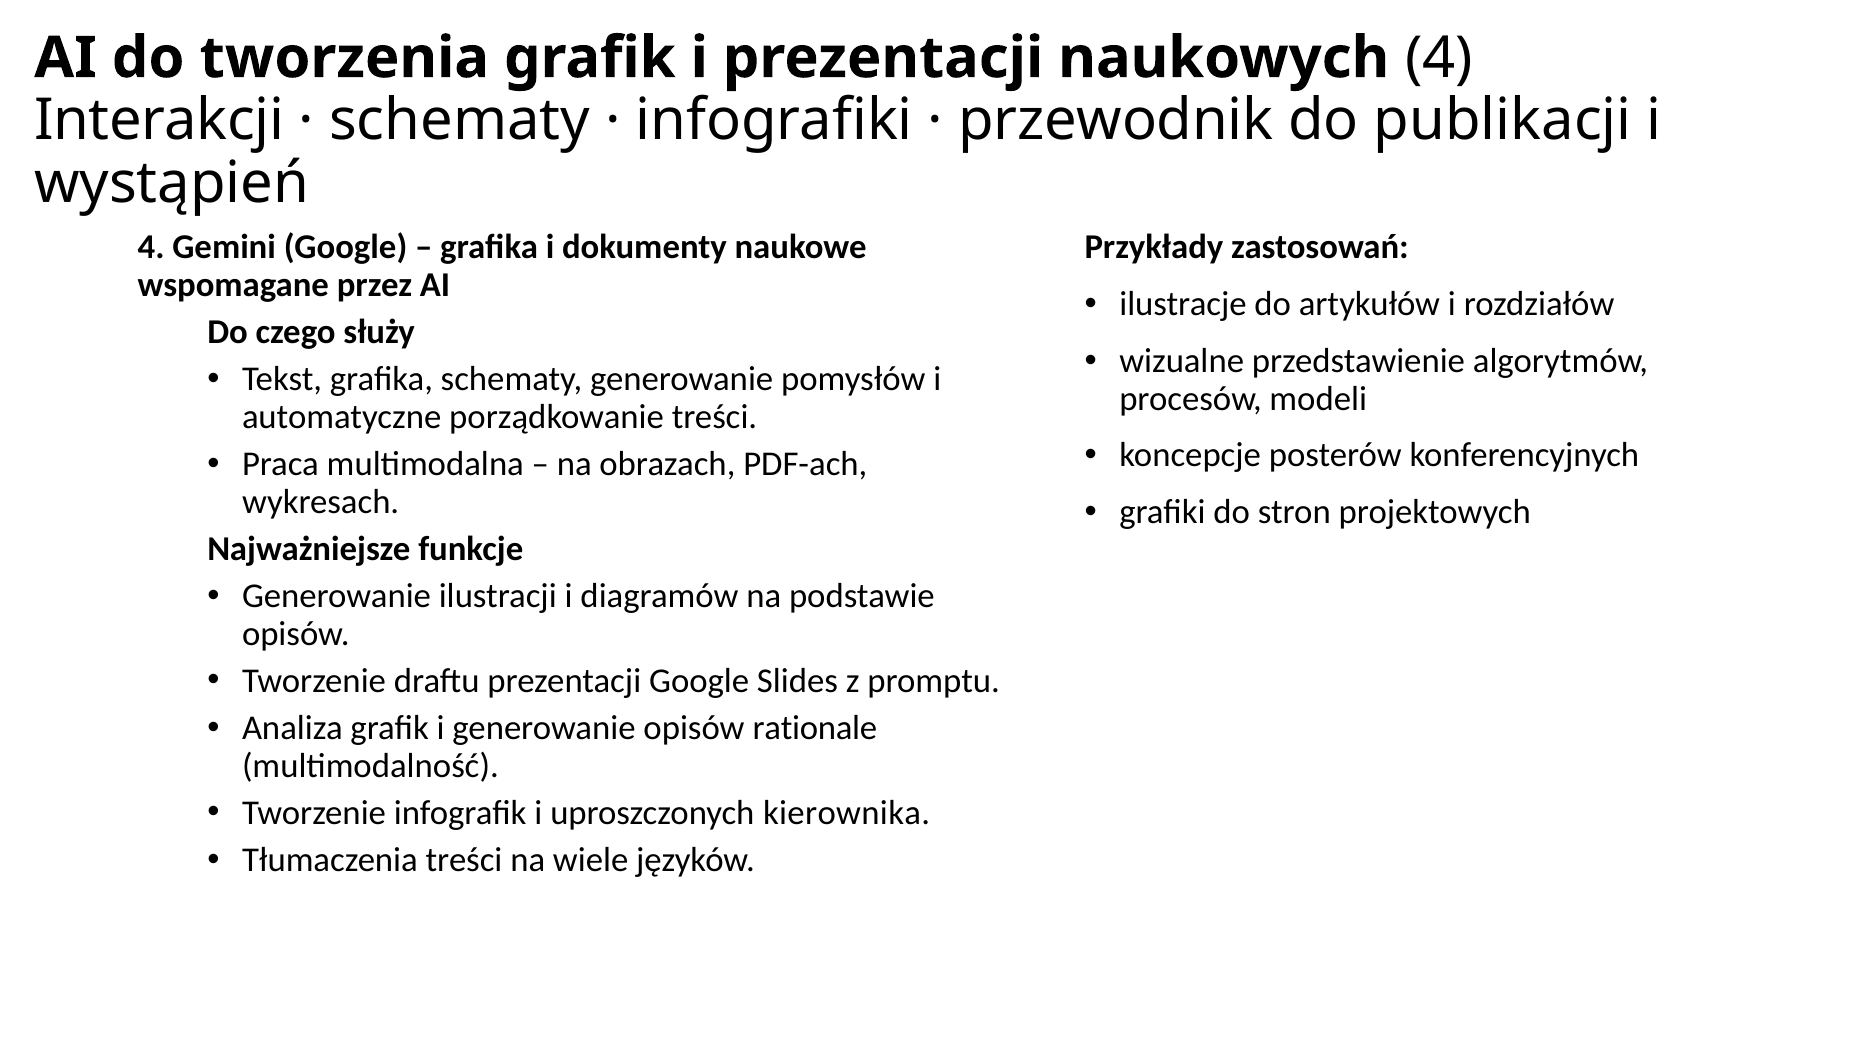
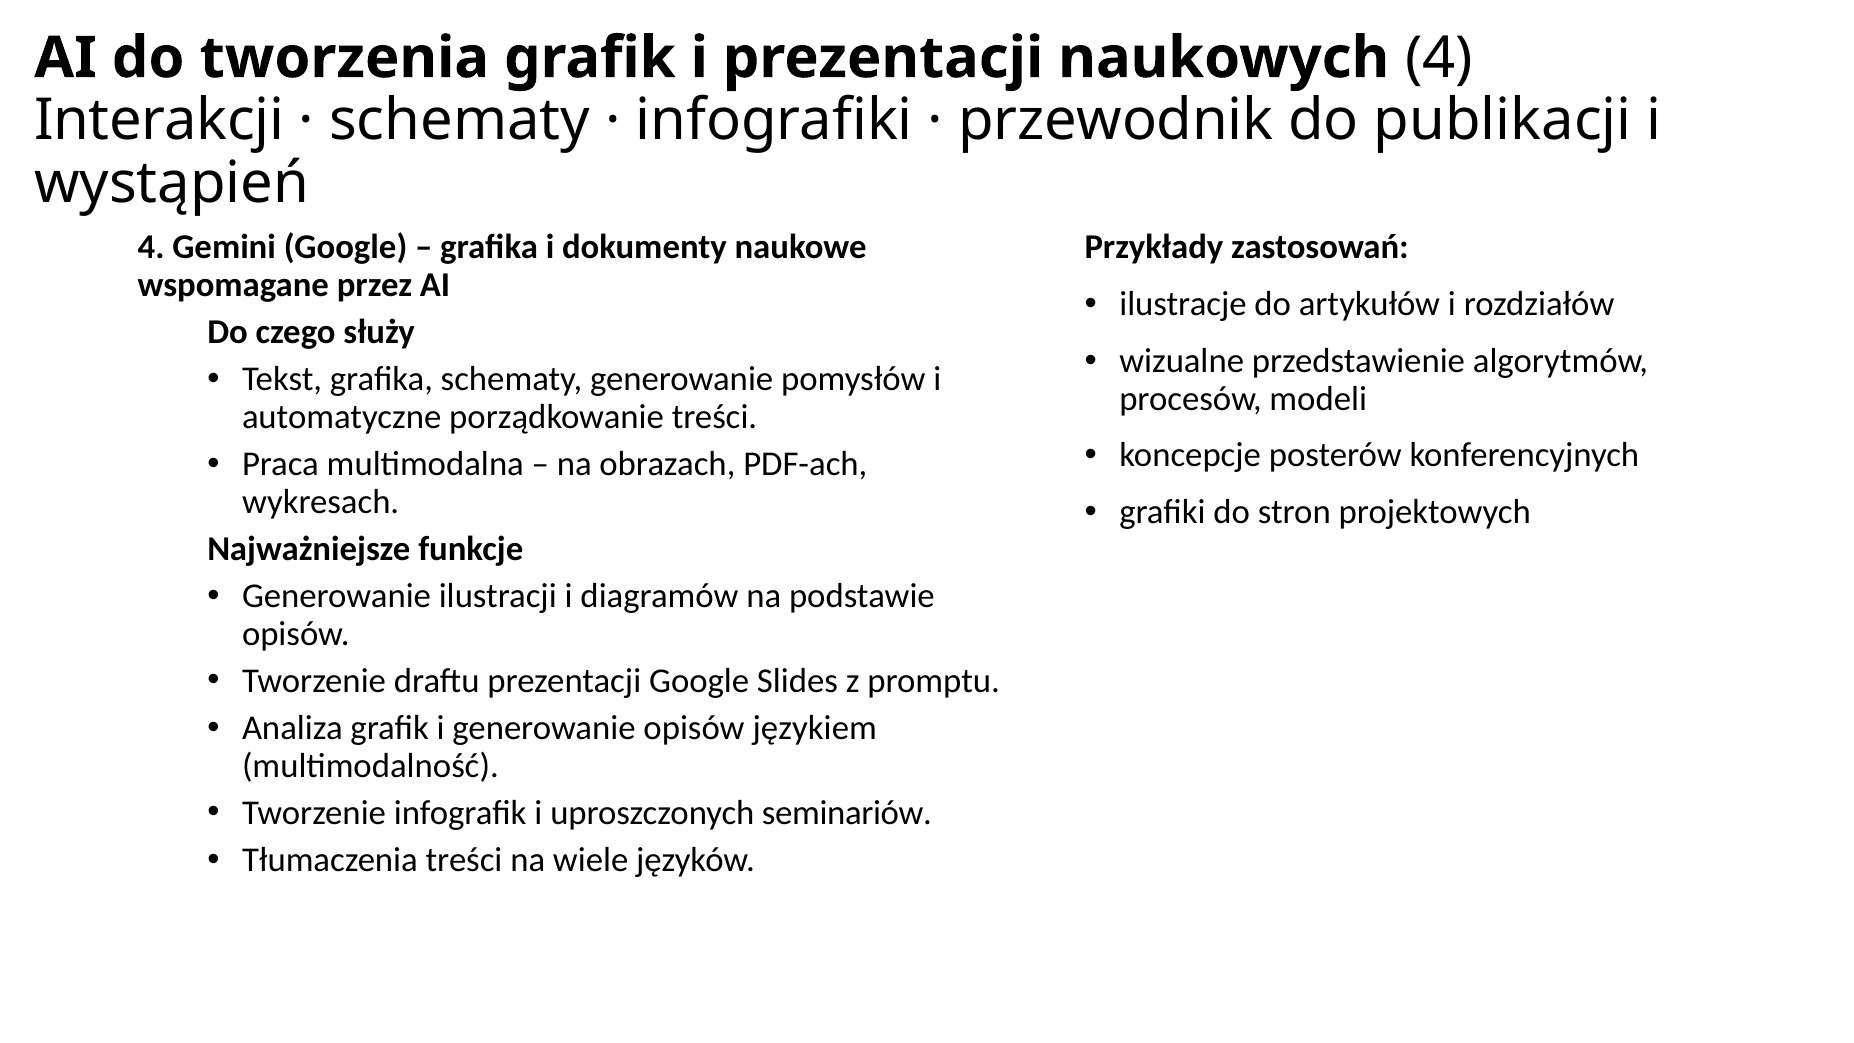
rationale: rationale -> językiem
kierownika: kierownika -> seminariów
